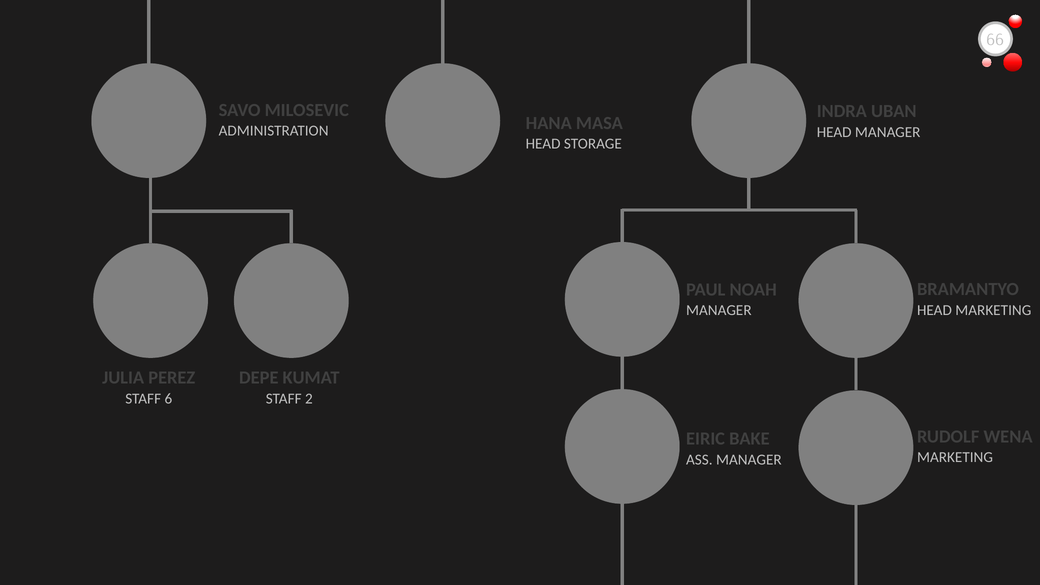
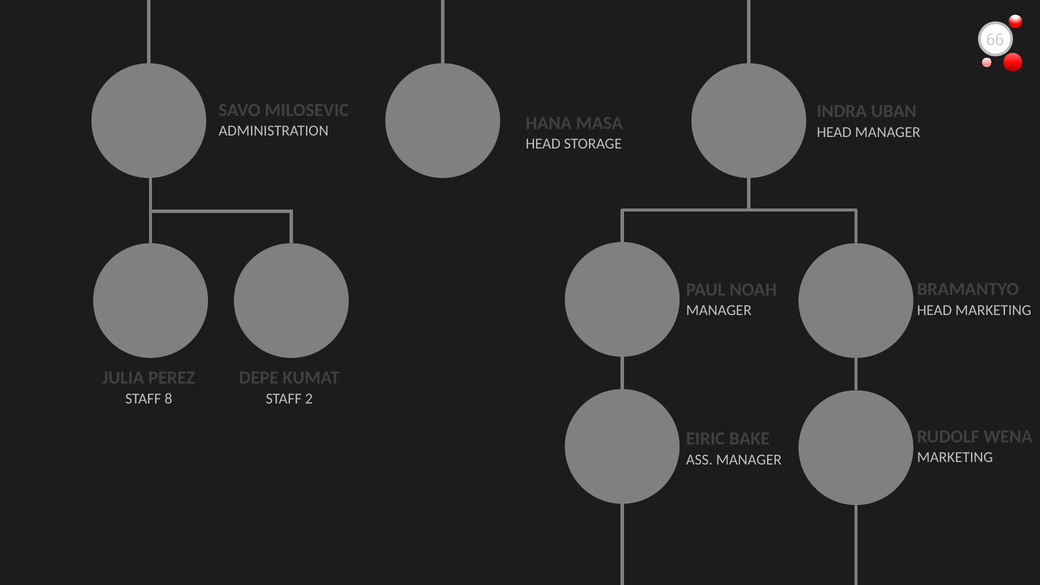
6: 6 -> 8
